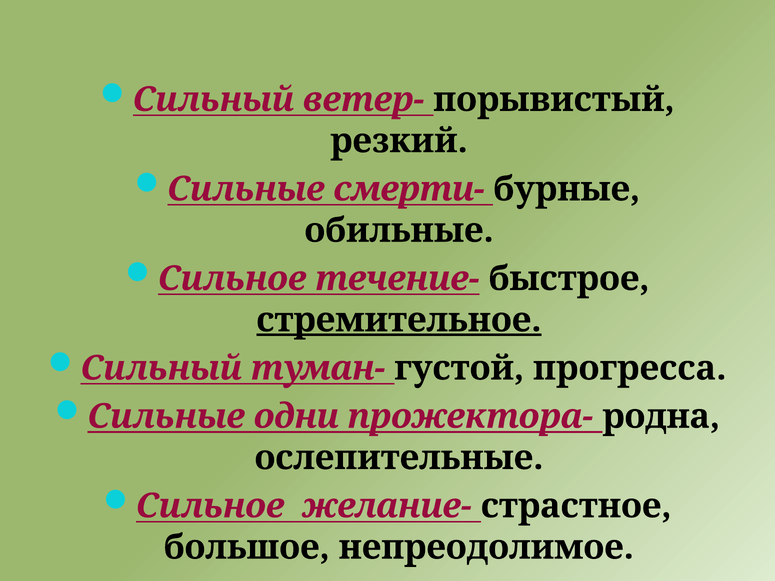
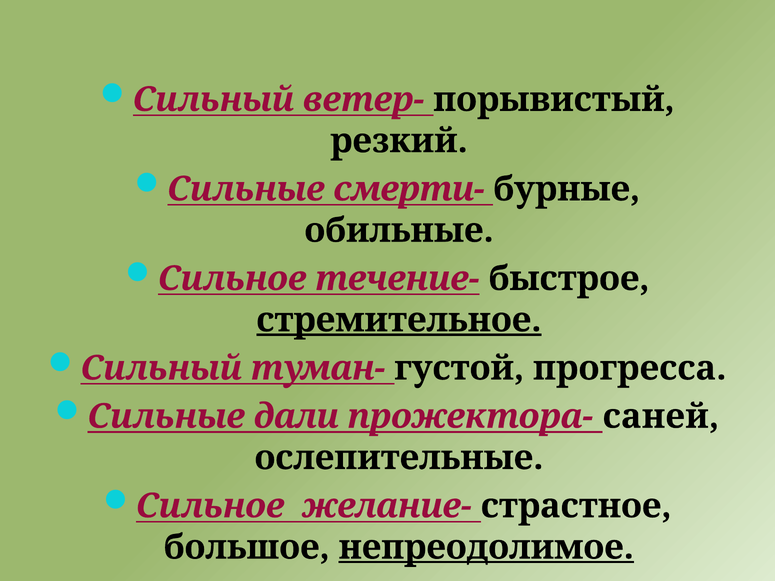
одни: одни -> дали
родна: родна -> саней
непреодолимое underline: none -> present
